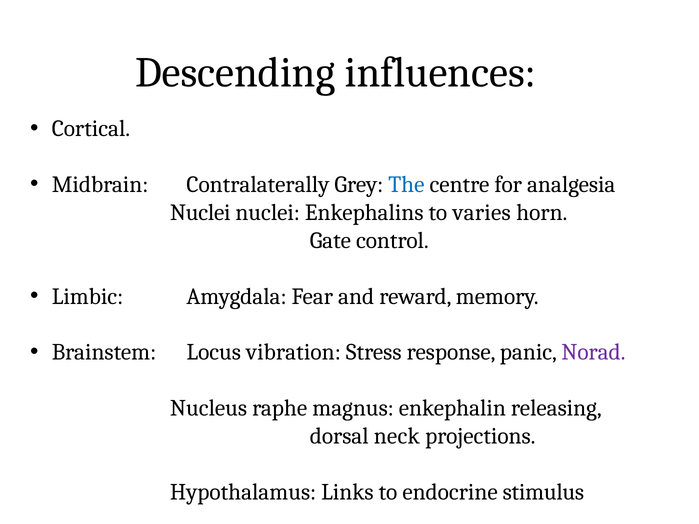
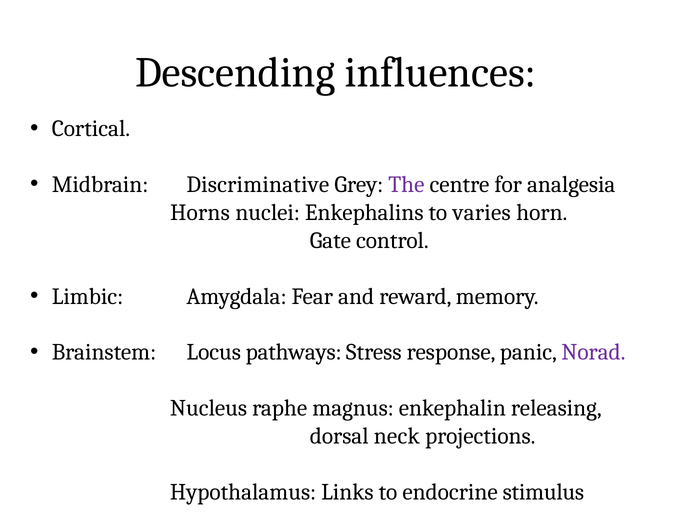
Contralaterally: Contralaterally -> Discriminative
The colour: blue -> purple
Nuclei at (200, 213): Nuclei -> Horns
vibration: vibration -> pathways
